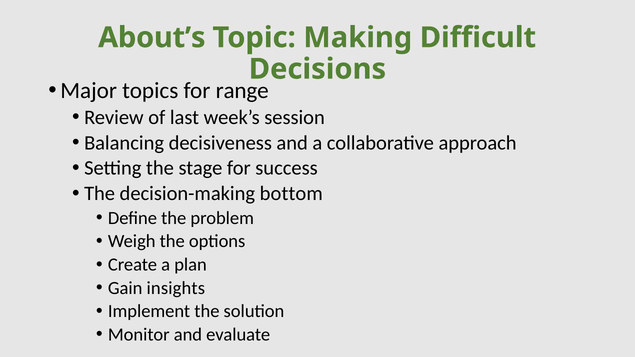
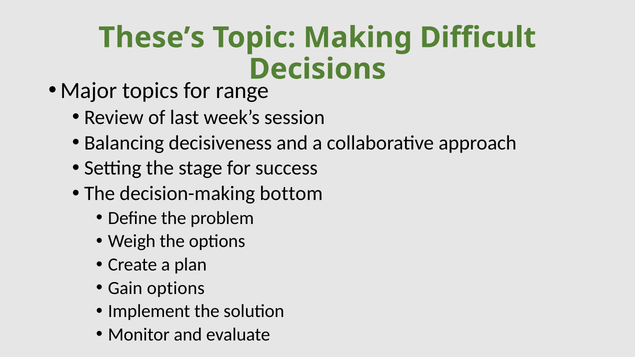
About’s: About’s -> These’s
Gain insights: insights -> options
